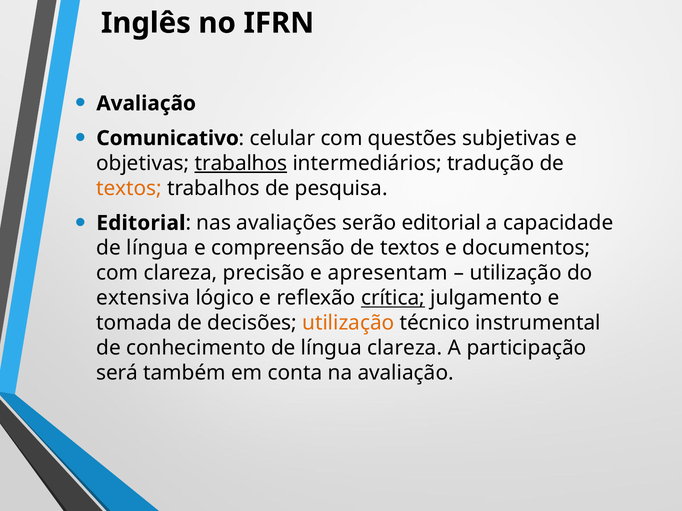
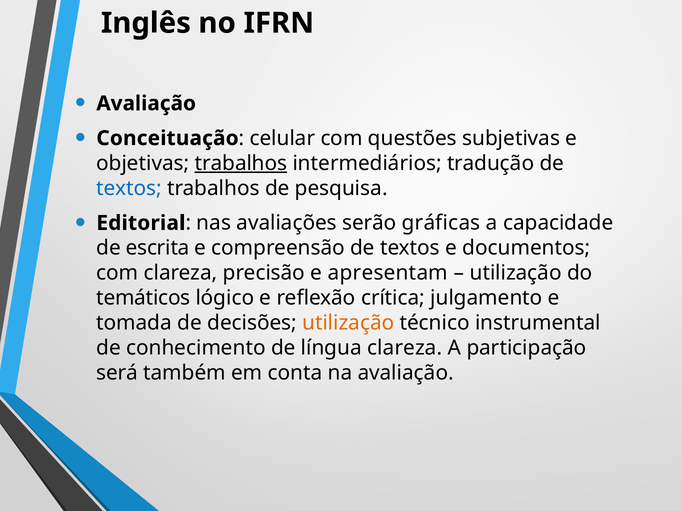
Comunicativo: Comunicativo -> Conceituação
textos at (129, 188) colour: orange -> blue
serão editorial: editorial -> gráficas
língua at (157, 248): língua -> escrita
extensiva: extensiva -> temáticos
crítica underline: present -> none
